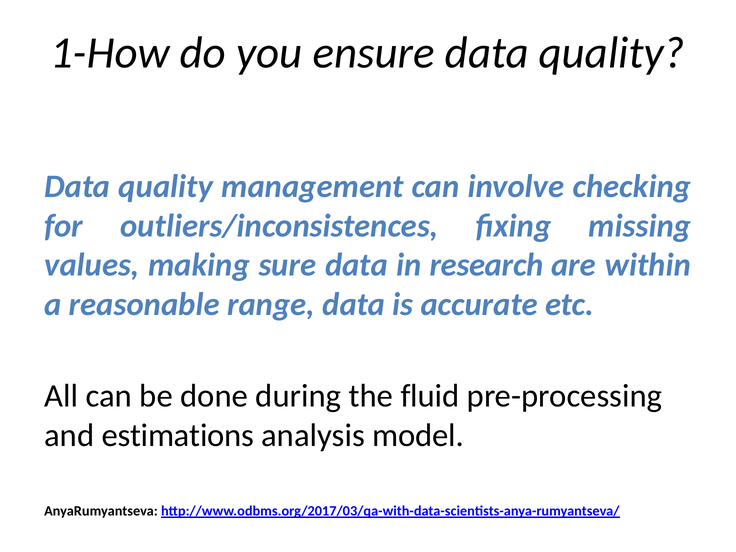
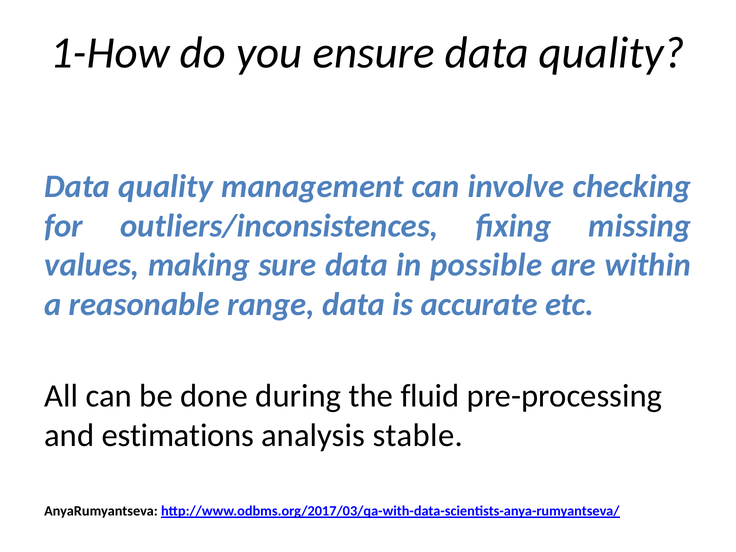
research: research -> possible
model: model -> stable
